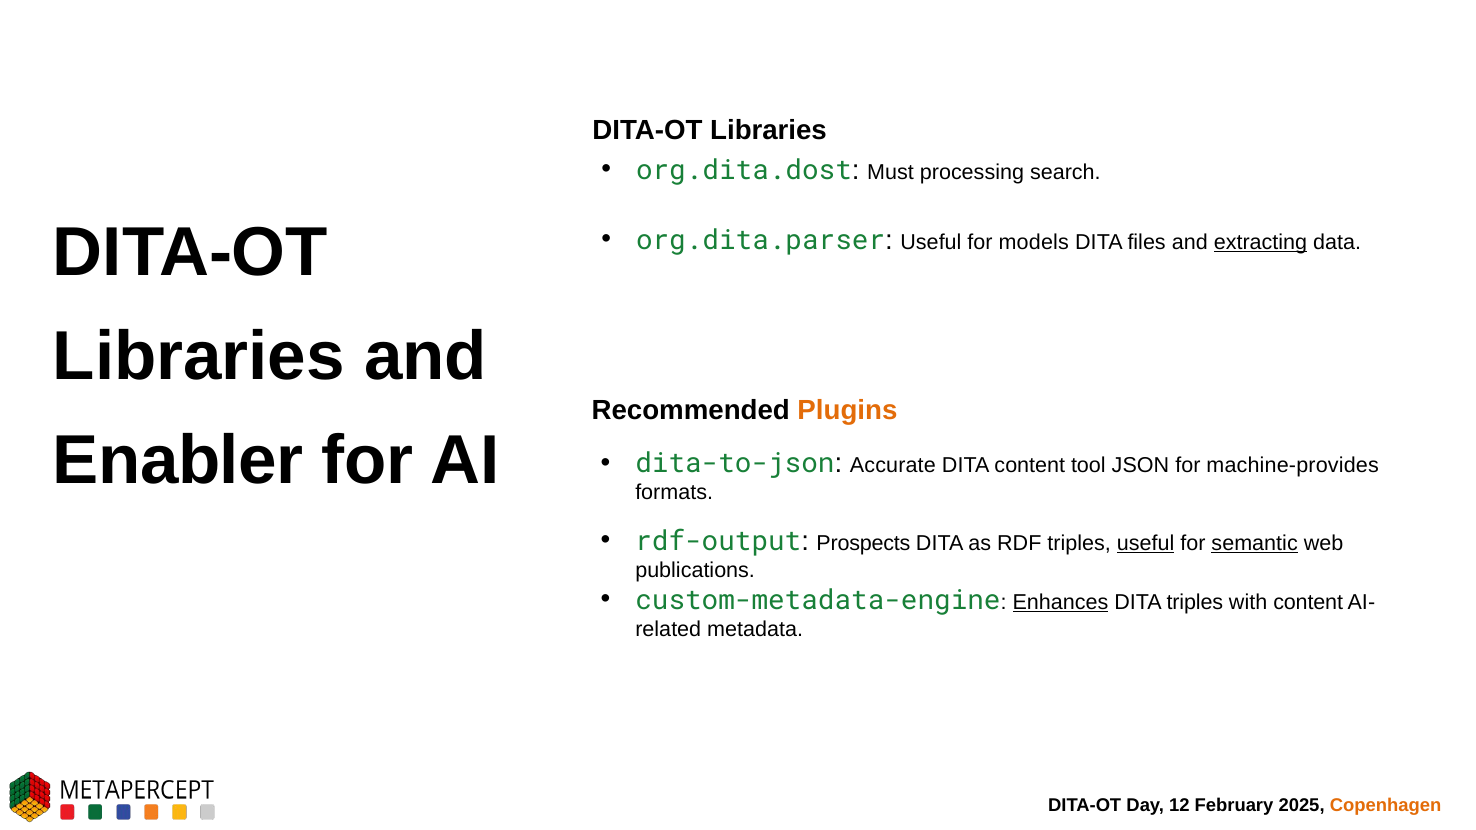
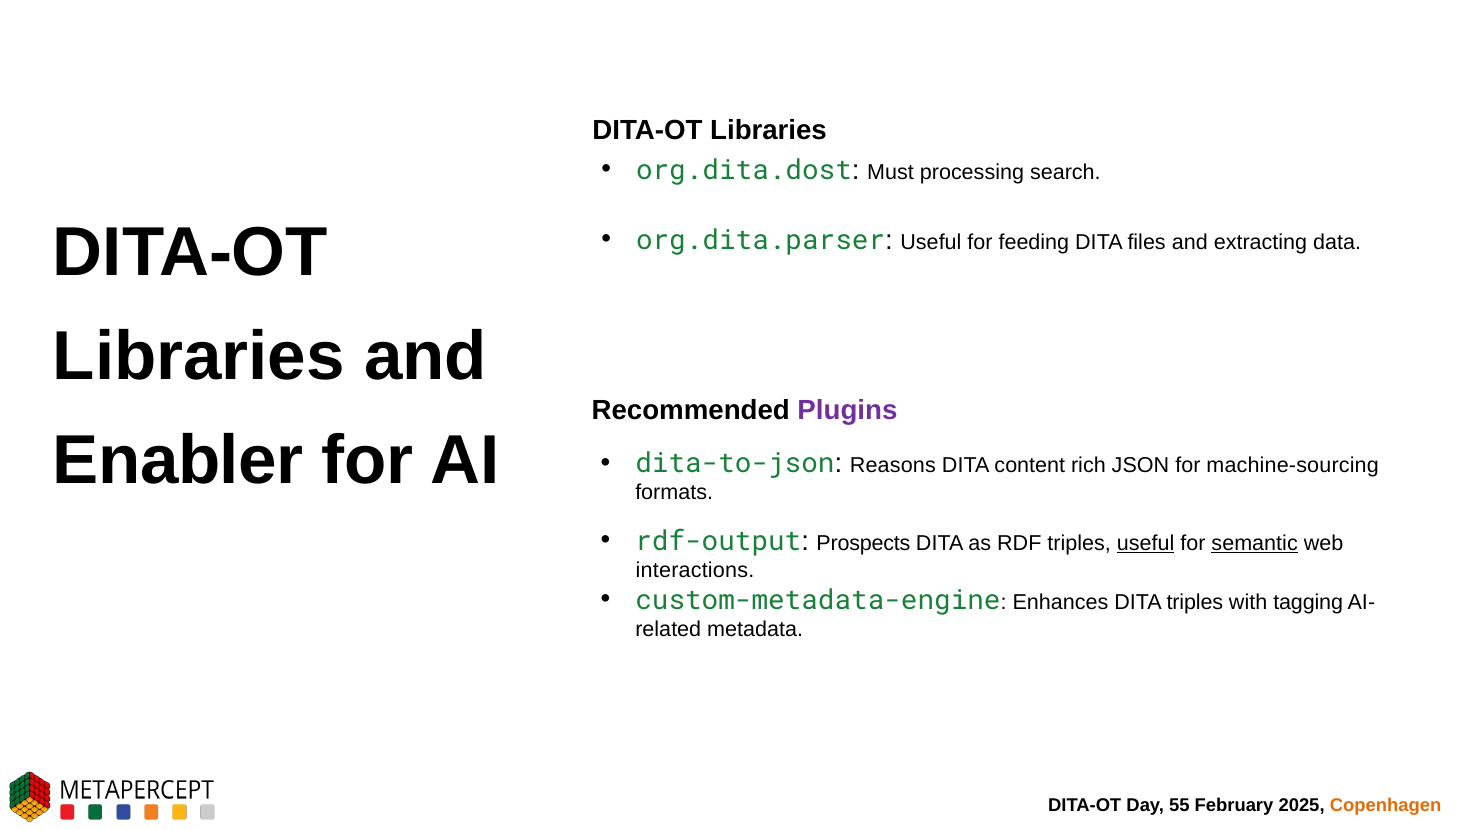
models: models -> feeding
extracting underline: present -> none
Plugins colour: orange -> purple
Accurate: Accurate -> Reasons
tool: tool -> rich
machine-provides: machine-provides -> machine-sourcing
publications: publications -> interactions
Enhances underline: present -> none
with content: content -> tagging
12: 12 -> 55
